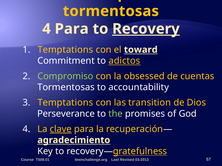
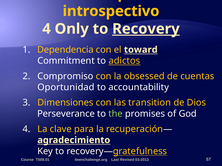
tormentosas at (111, 11): tormentosas -> introspectivo
4 Para: Para -> Only
1 Temptations: Temptations -> Dependencia
Compromiso colour: light green -> white
Tormentosas at (66, 87): Tormentosas -> Oportunidad
3 Temptations: Temptations -> Dimensiones
clave underline: present -> none
